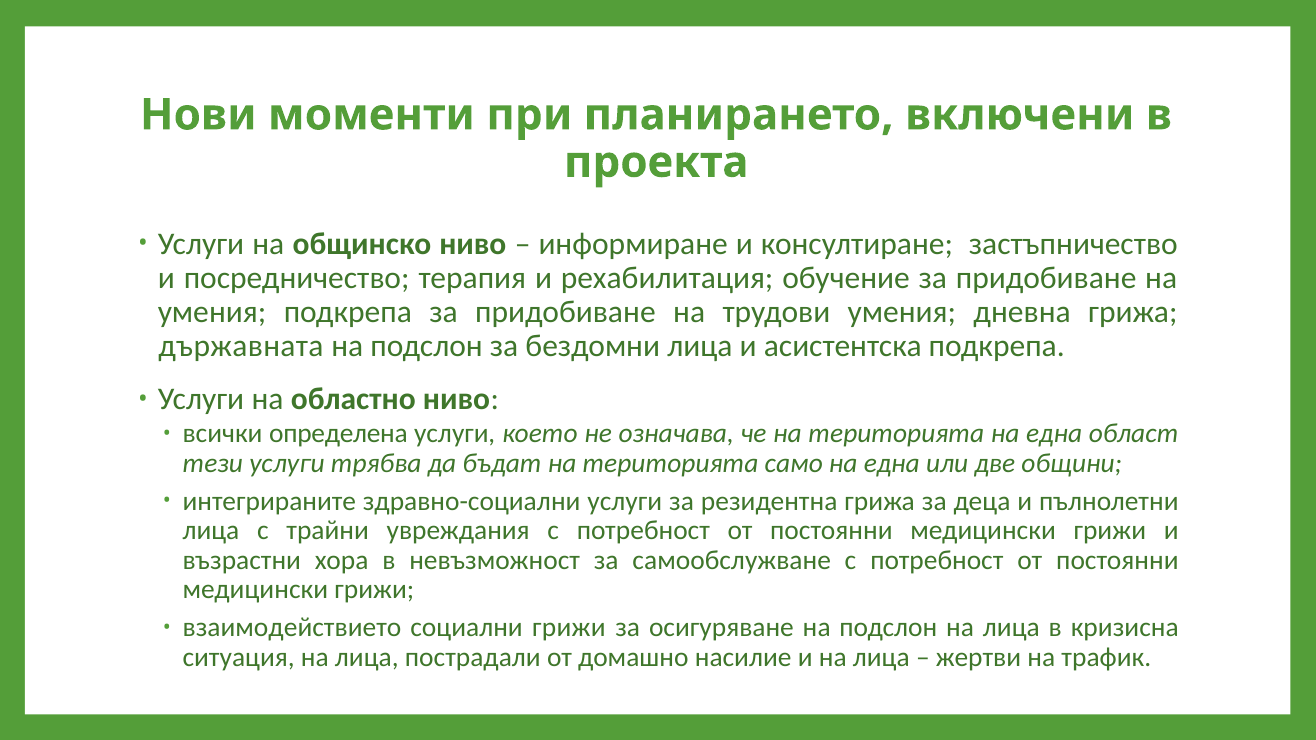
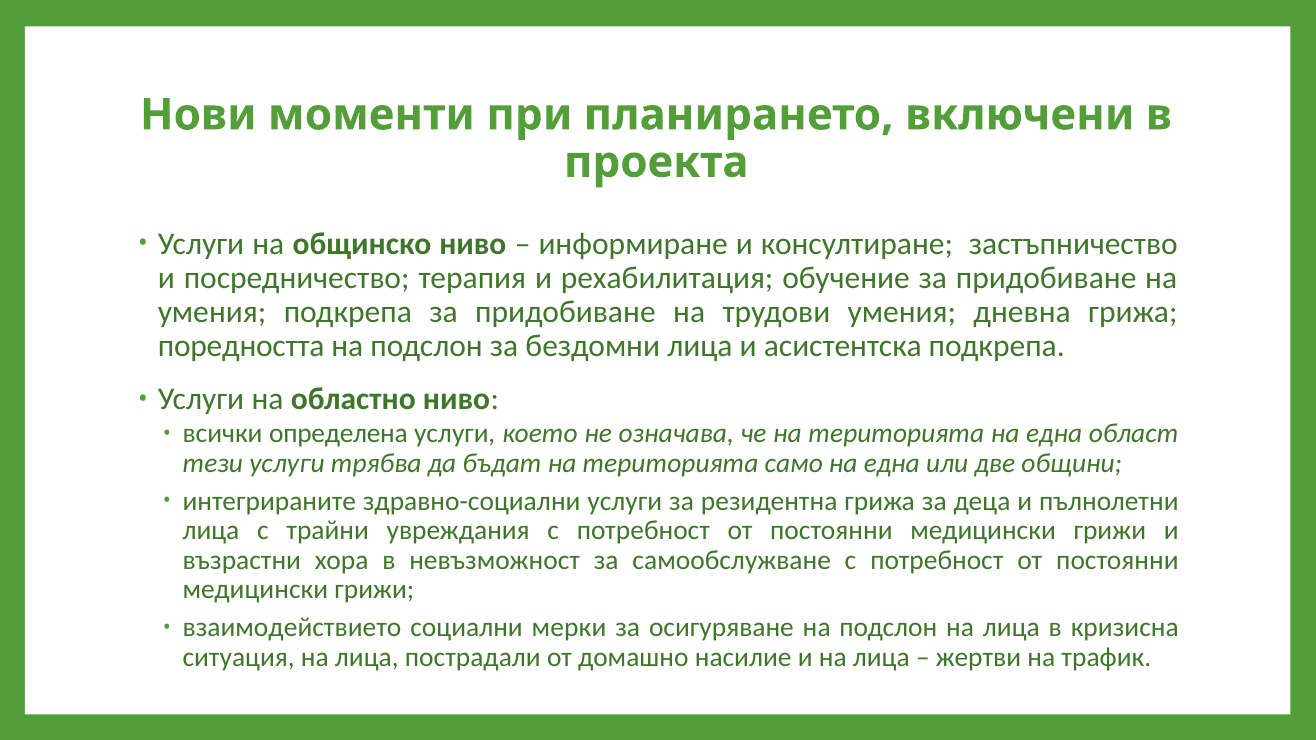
държавната: държавната -> поредността
социални грижи: грижи -> мерки
